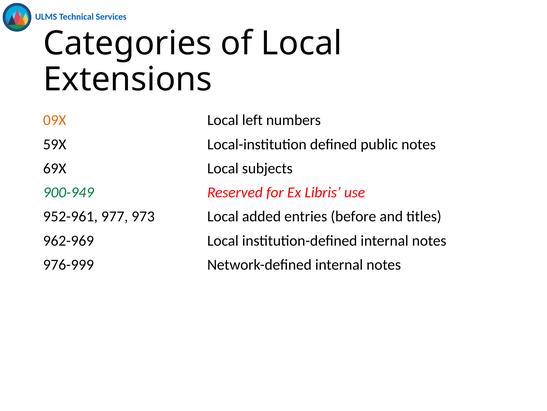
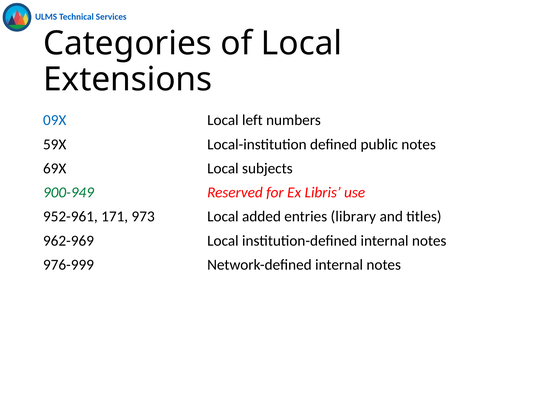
09X colour: orange -> blue
977: 977 -> 171
before: before -> library
